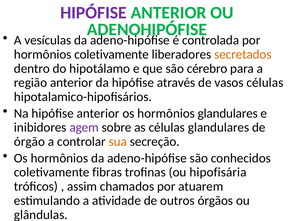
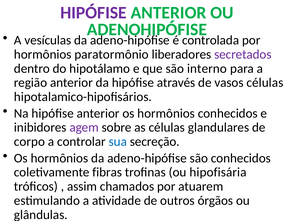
hormônios coletivamente: coletivamente -> paratormônio
secretados colour: orange -> purple
cérebro: cérebro -> interno
hormônios glandulares: glandulares -> conhecidos
órgão: órgão -> corpo
sua colour: orange -> blue
